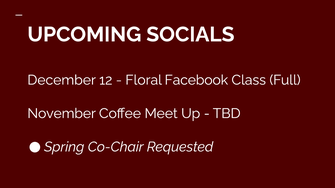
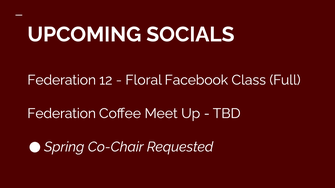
December at (62, 80): December -> Federation
November at (62, 114): November -> Federation
